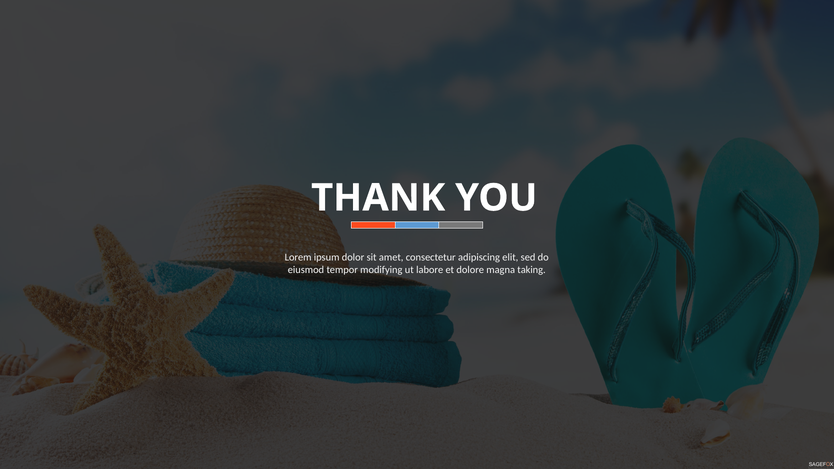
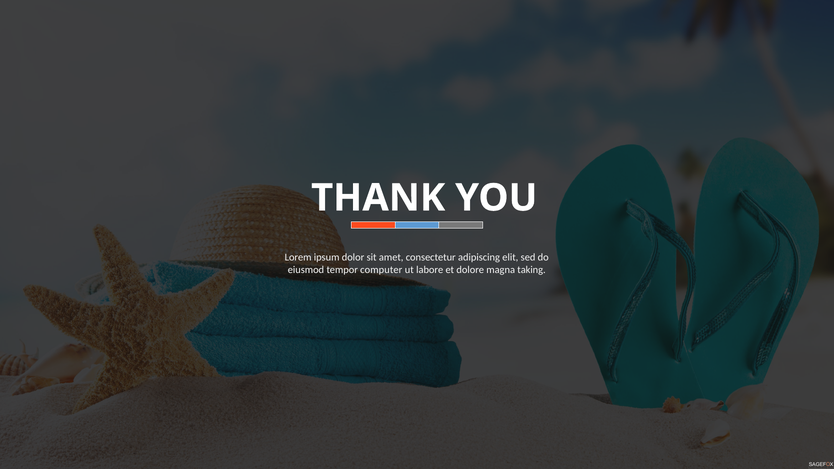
modifying: modifying -> computer
